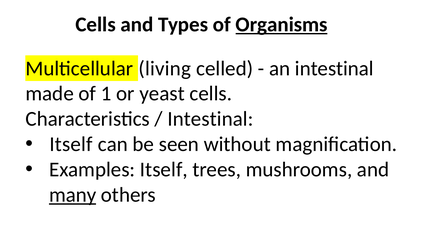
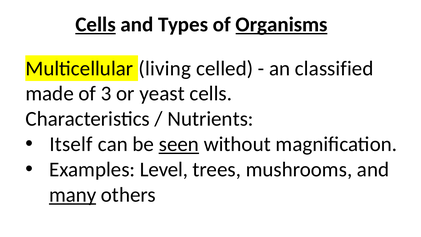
Cells at (96, 25) underline: none -> present
an intestinal: intestinal -> classified
1: 1 -> 3
Intestinal at (210, 119): Intestinal -> Nutrients
seen underline: none -> present
Examples Itself: Itself -> Level
